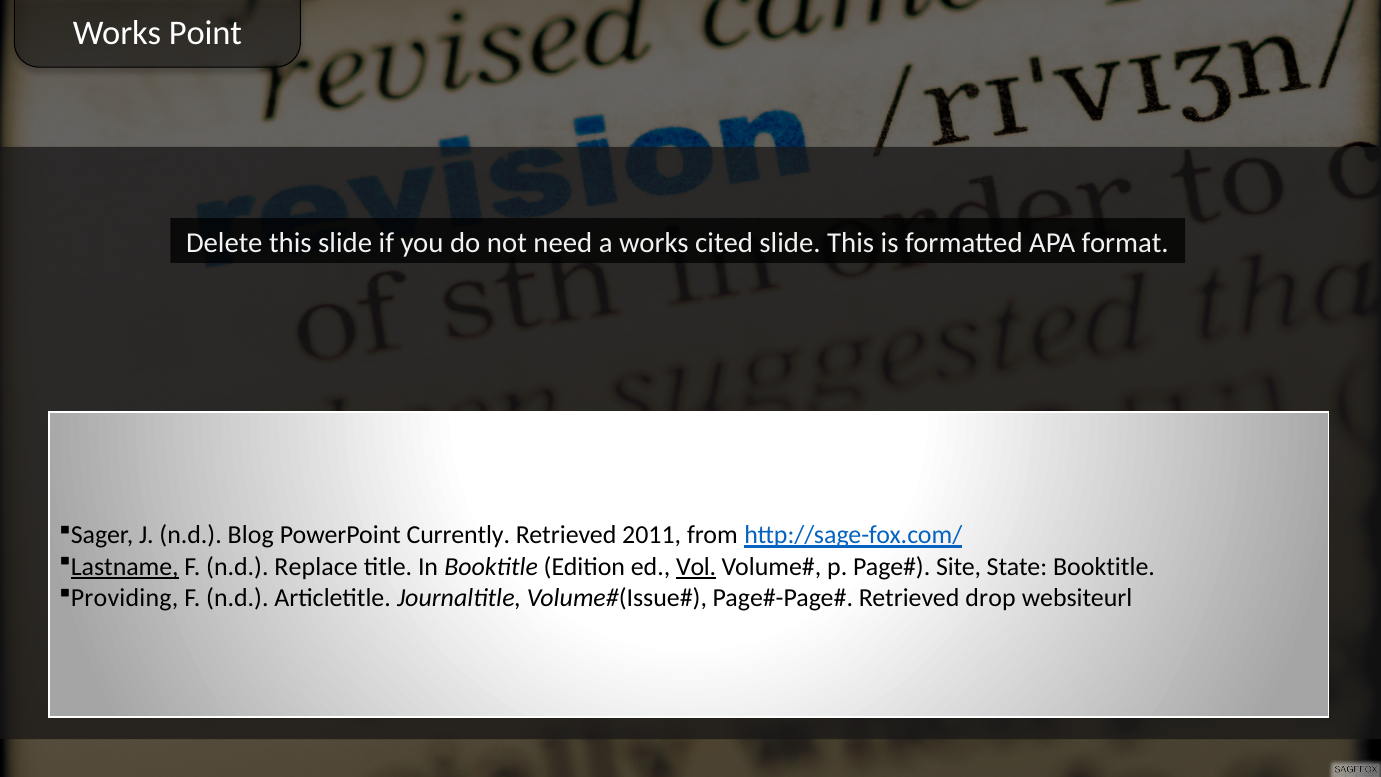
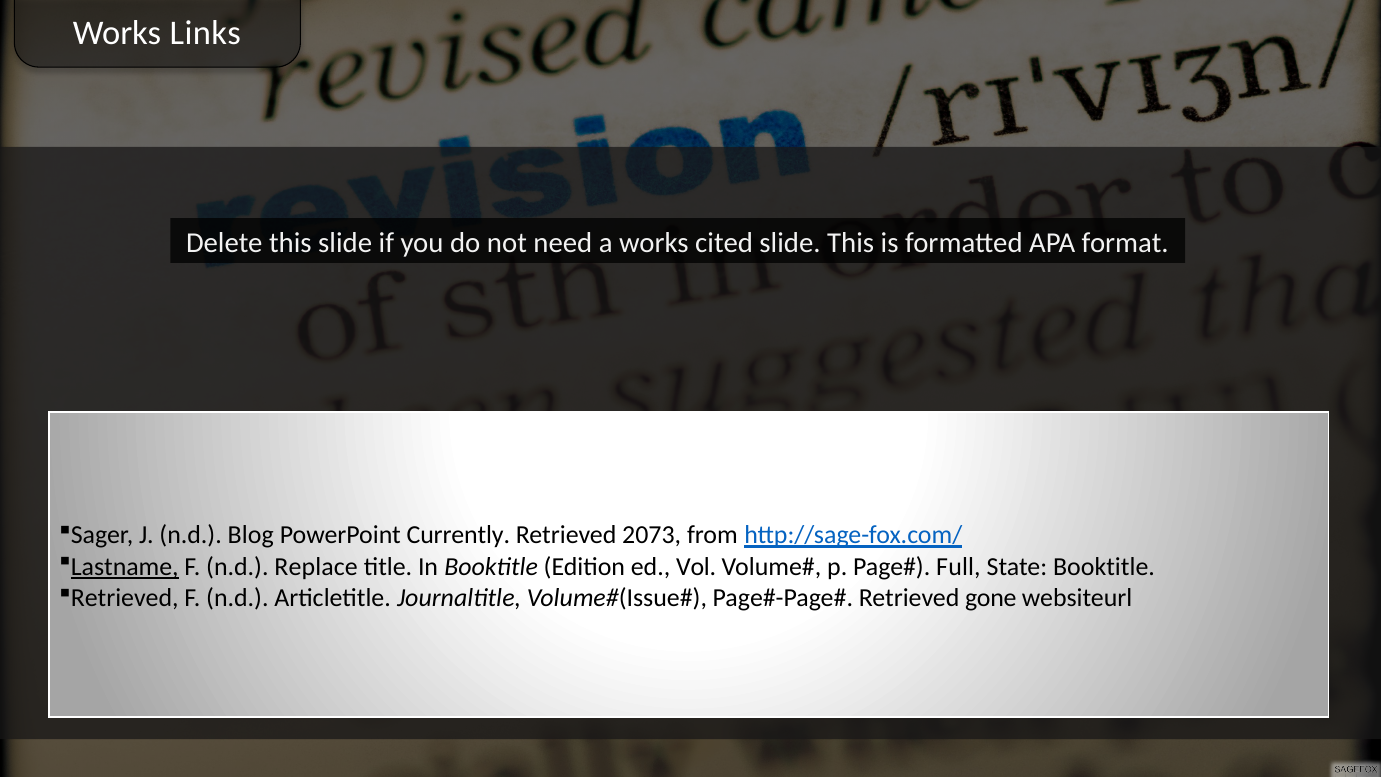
Point: Point -> Links
2011: 2011 -> 2073
Vol underline: present -> none
Site: Site -> Full
Providing at (125, 598): Providing -> Retrieved
drop: drop -> gone
